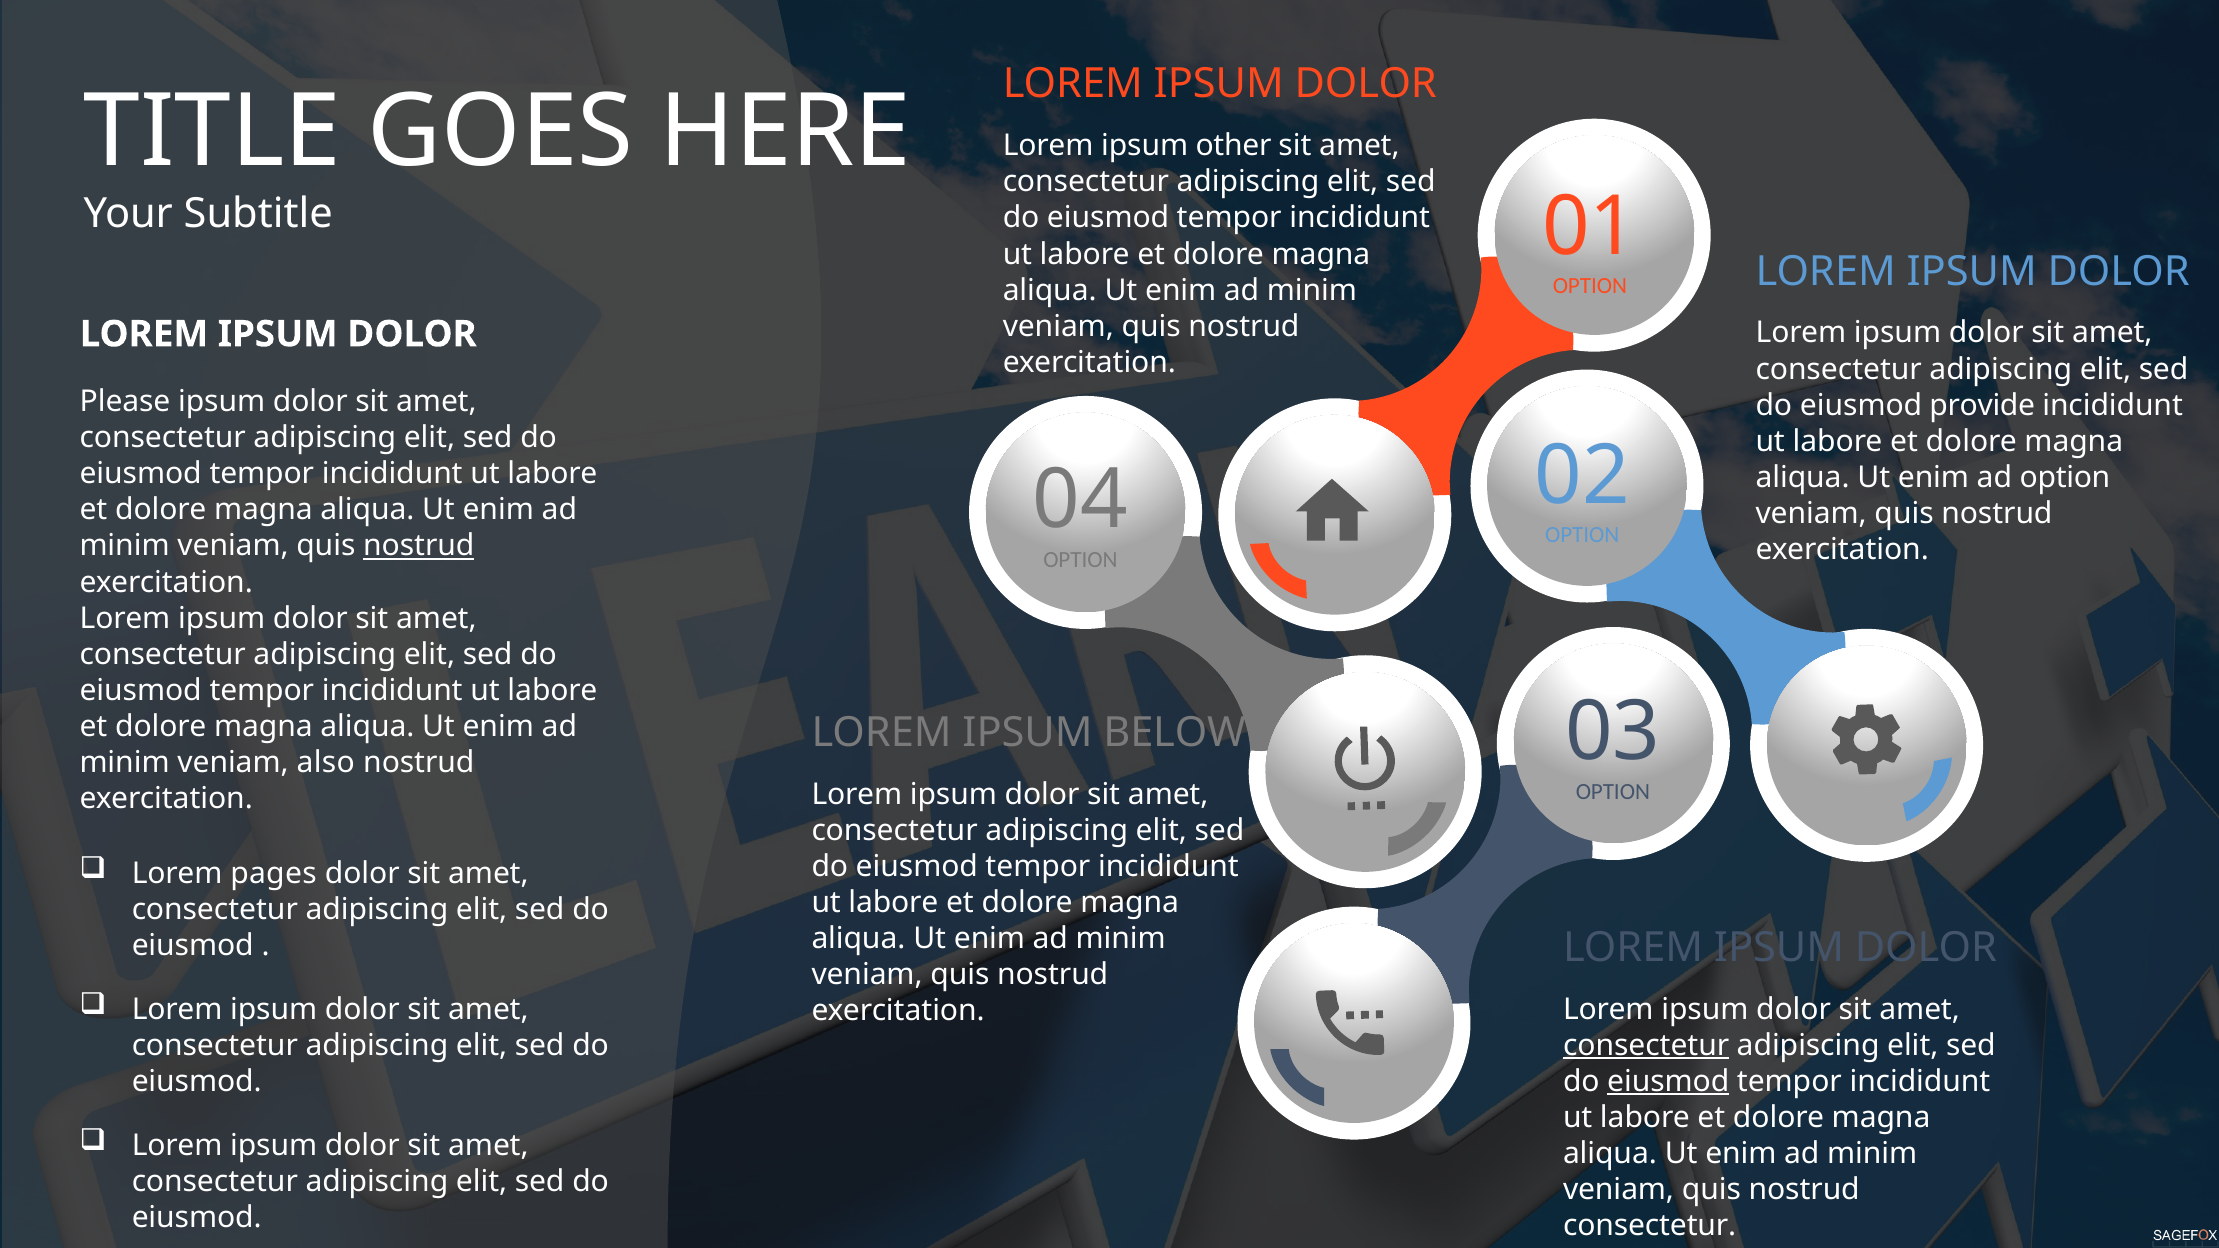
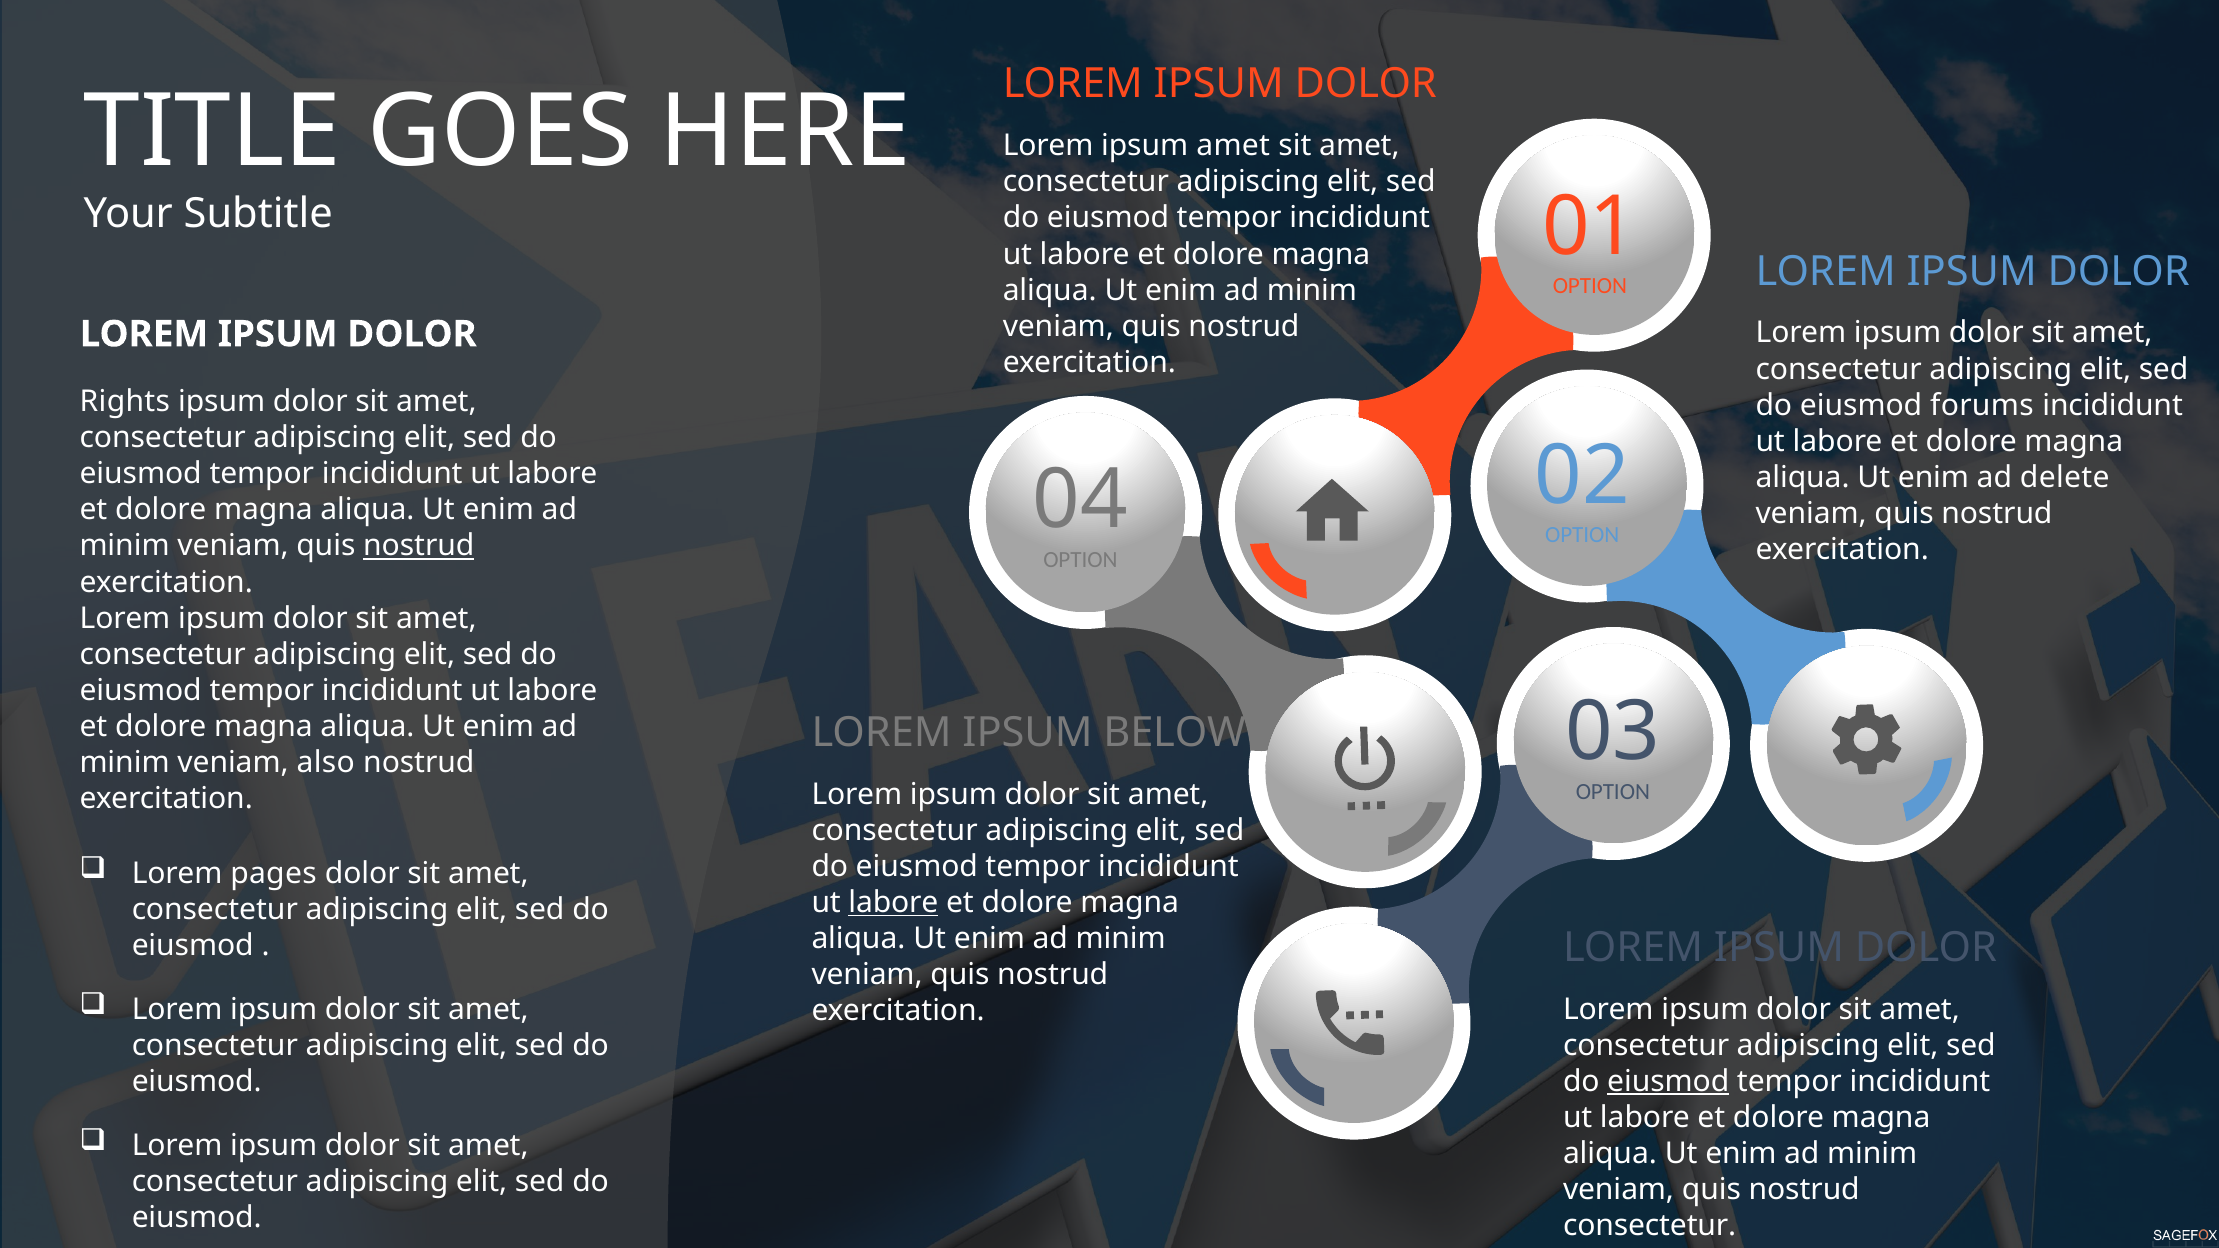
ipsum other: other -> amet
Please: Please -> Rights
provide: provide -> forums
ad option: option -> delete
labore at (893, 903) underline: none -> present
consectetur at (1646, 1045) underline: present -> none
